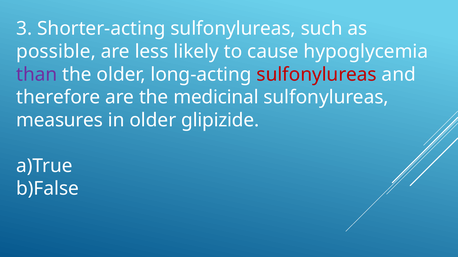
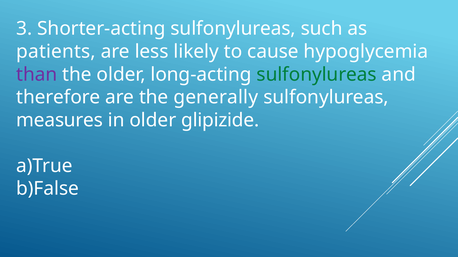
possible: possible -> patients
sulfonylureas at (317, 75) colour: red -> green
medicinal: medicinal -> generally
